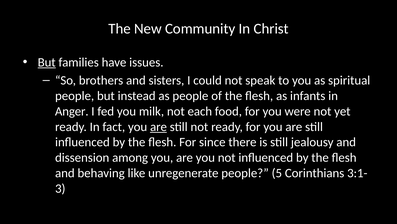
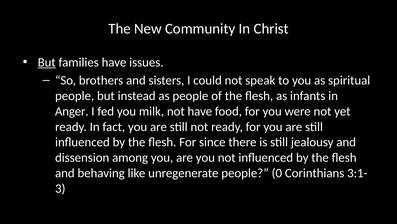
not each: each -> have
are at (159, 126) underline: present -> none
5: 5 -> 0
